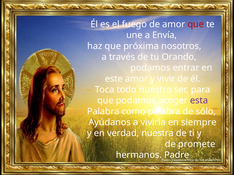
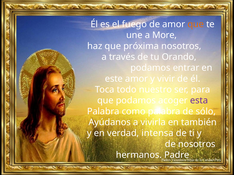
que at (196, 24) colour: red -> orange
Envía: Envía -> More
siempre: siempre -> también
nuestra: nuestra -> intensa
de promete: promete -> nosotros
